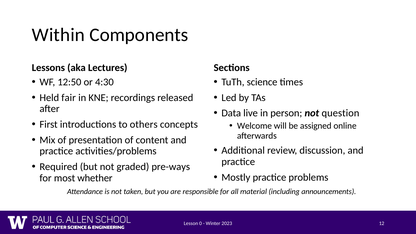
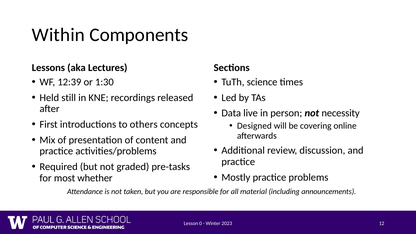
12:50: 12:50 -> 12:39
4:30: 4:30 -> 1:30
fair: fair -> still
question: question -> necessity
Welcome: Welcome -> Designed
assigned: assigned -> covering
pre-ways: pre-ways -> pre-tasks
